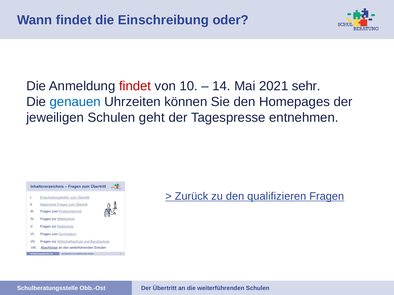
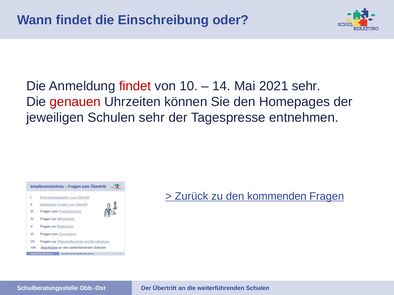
genauen colour: blue -> red
Schulen geht: geht -> sehr
qualifizieren: qualifizieren -> kommenden
